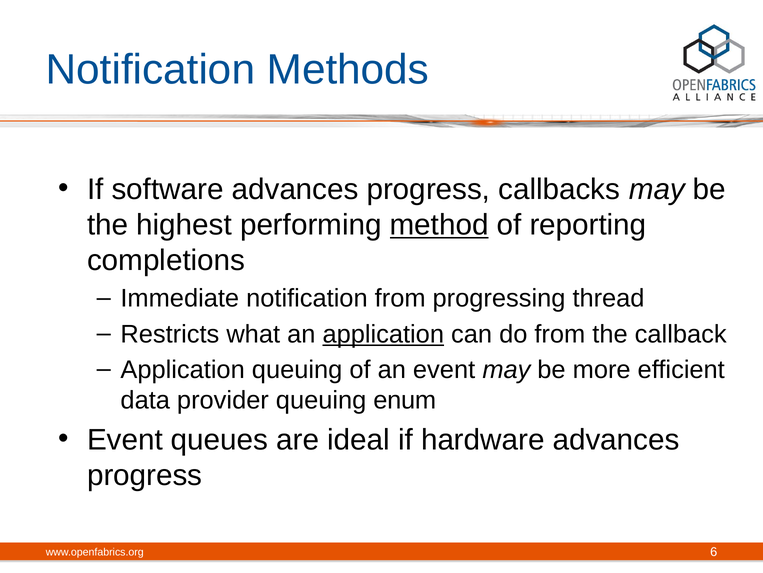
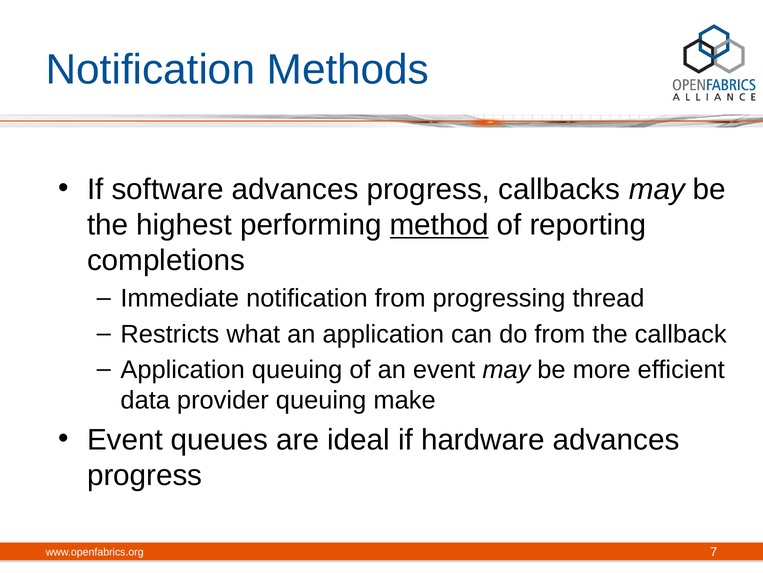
application at (383, 334) underline: present -> none
enum: enum -> make
6: 6 -> 7
